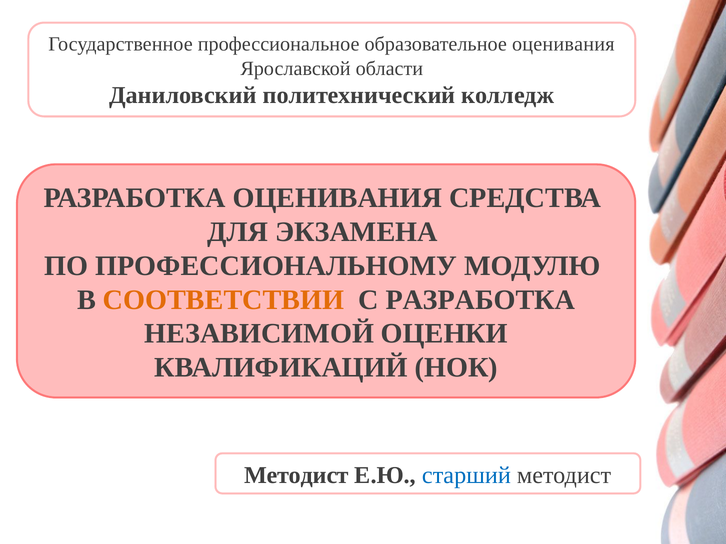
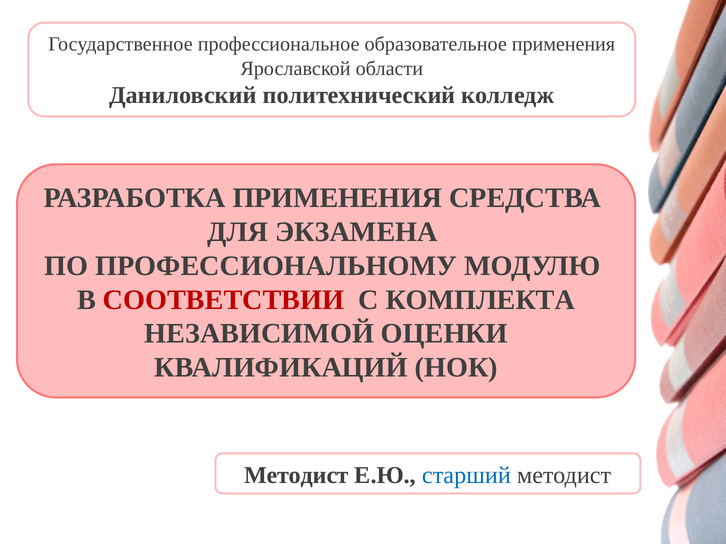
образовательное оценивания: оценивания -> применения
РАЗРАБОТКА ОЦЕНИВАНИЯ: ОЦЕНИВАНИЯ -> ПРИМЕНЕНИЯ
СООТВЕТСТВИИ colour: orange -> red
С РАЗРАБОТКА: РАЗРАБОТКА -> КОМПЛЕКТА
